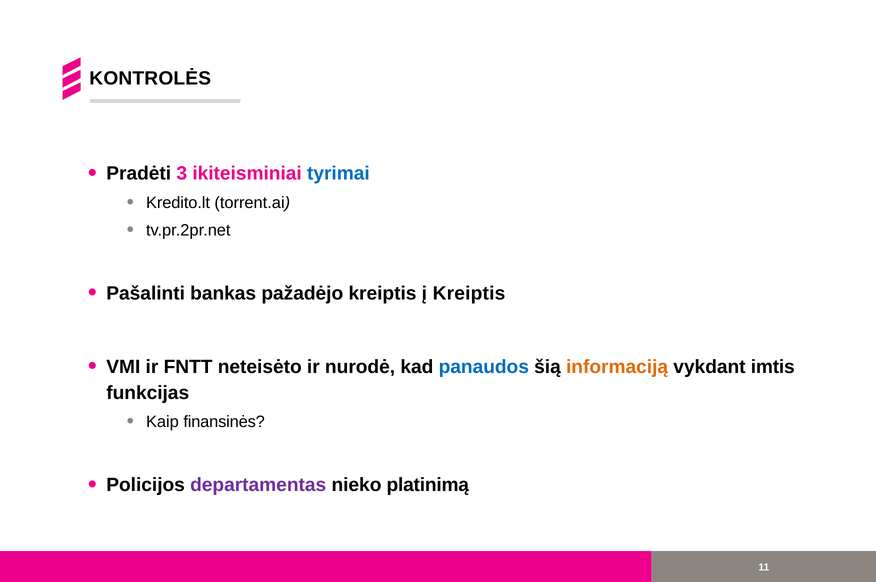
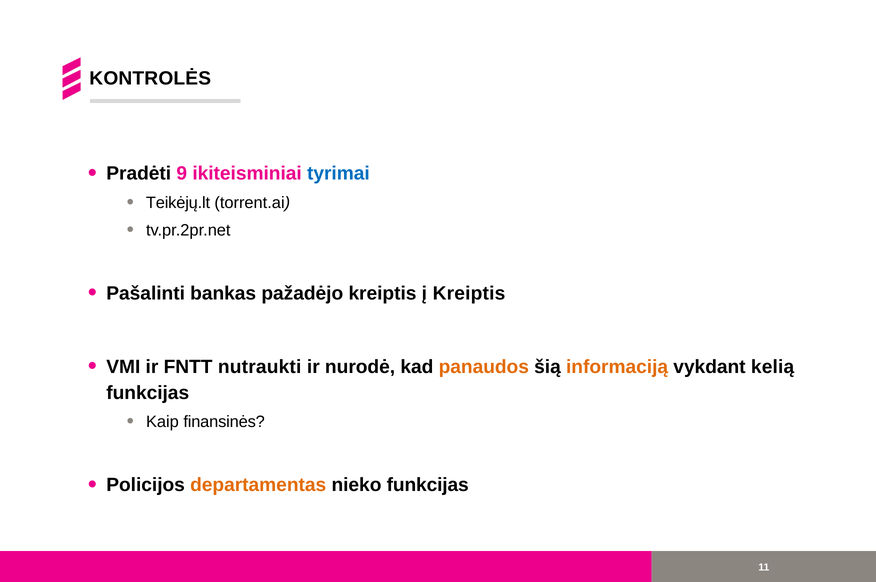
3: 3 -> 9
Kredito.lt: Kredito.lt -> Teikėjų.lt
neteisėto: neteisėto -> nutraukti
panaudos colour: blue -> orange
imtis: imtis -> kelią
departamentas colour: purple -> orange
nieko platinimą: platinimą -> funkcijas
